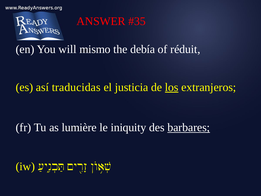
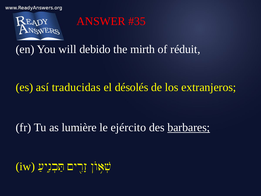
mismo: mismo -> debido
debía: debía -> mirth
justicia: justicia -> désolés
los underline: present -> none
iniquity: iniquity -> ejército
